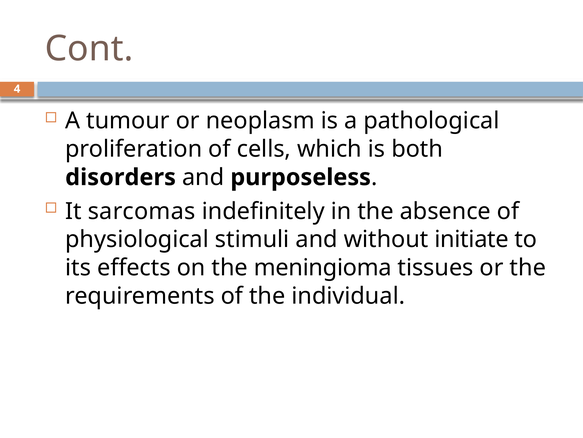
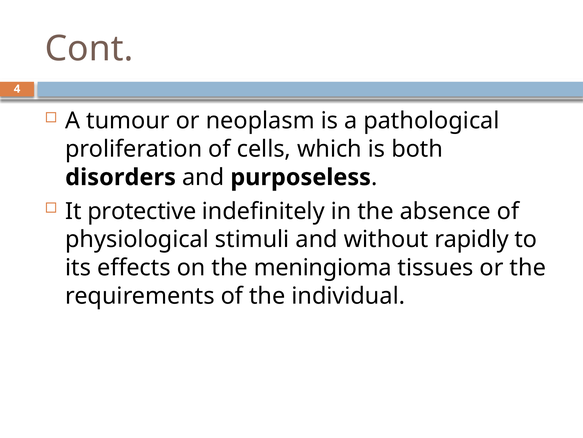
sarcomas: sarcomas -> protective
initiate: initiate -> rapidly
